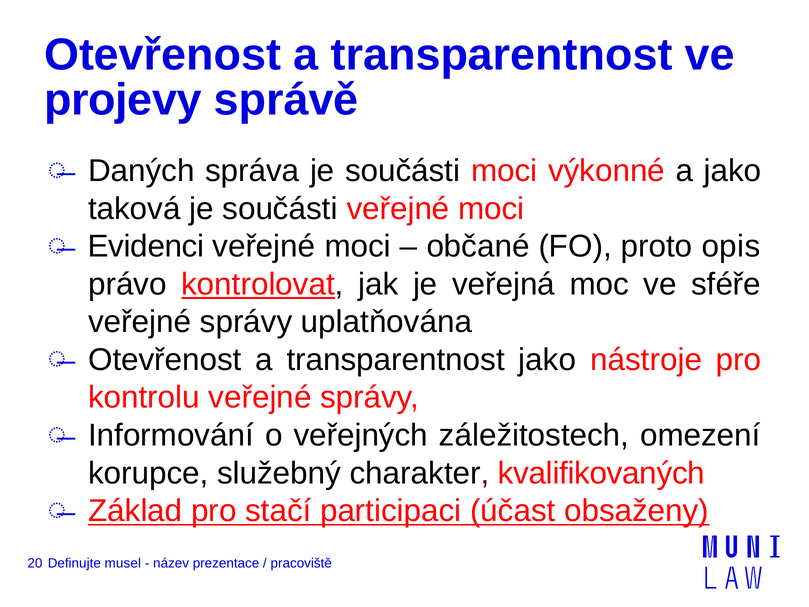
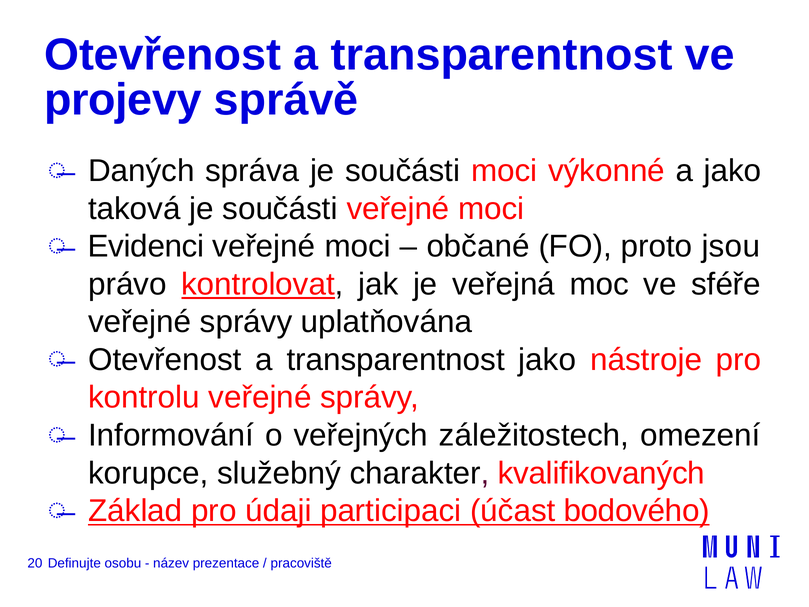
opis: opis -> jsou
stačí: stačí -> údaji
obsaženy: obsaženy -> bodového
musel: musel -> osobu
